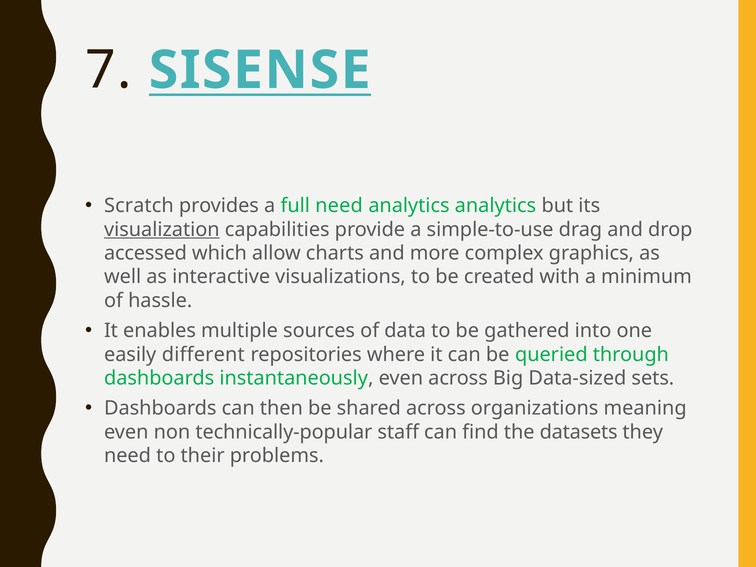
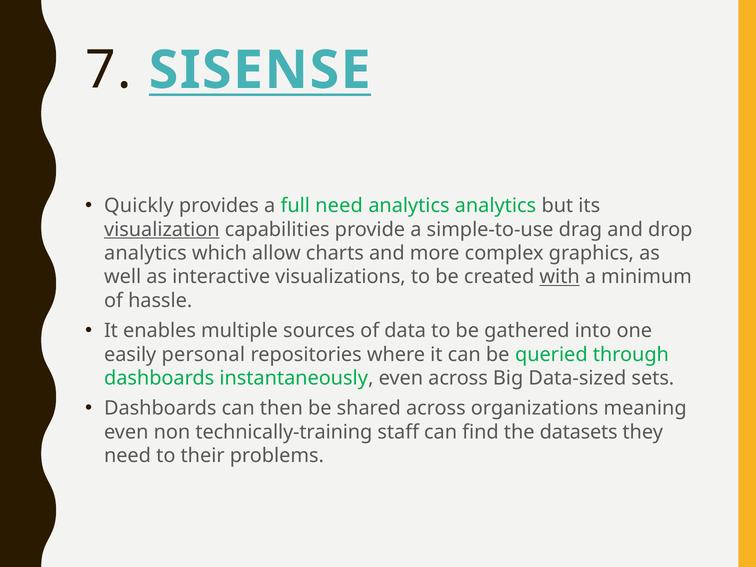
Scratch: Scratch -> Quickly
accessed at (146, 253): accessed -> analytics
with underline: none -> present
different: different -> personal
technically-popular: technically-popular -> technically-training
